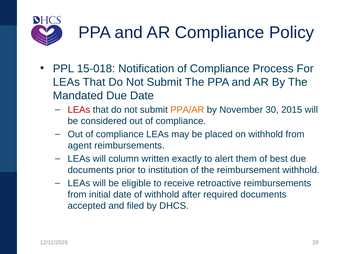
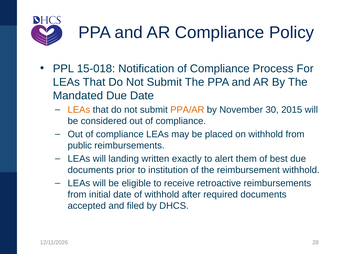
LEAs at (79, 110) colour: red -> orange
agent: agent -> public
column: column -> landing
